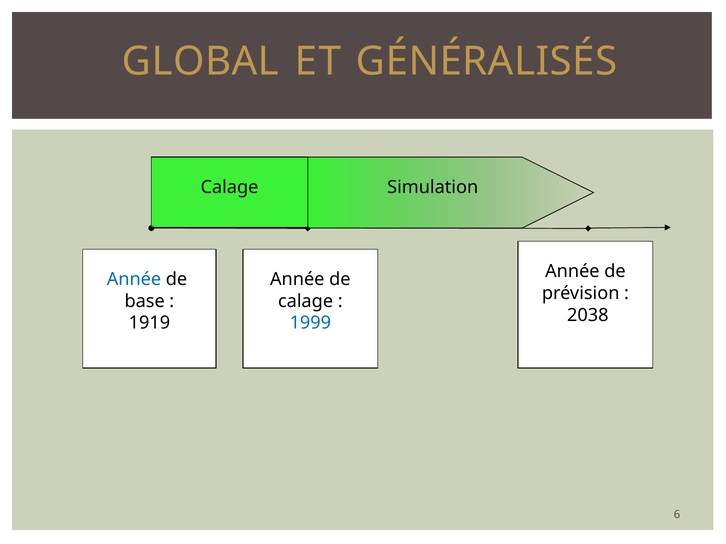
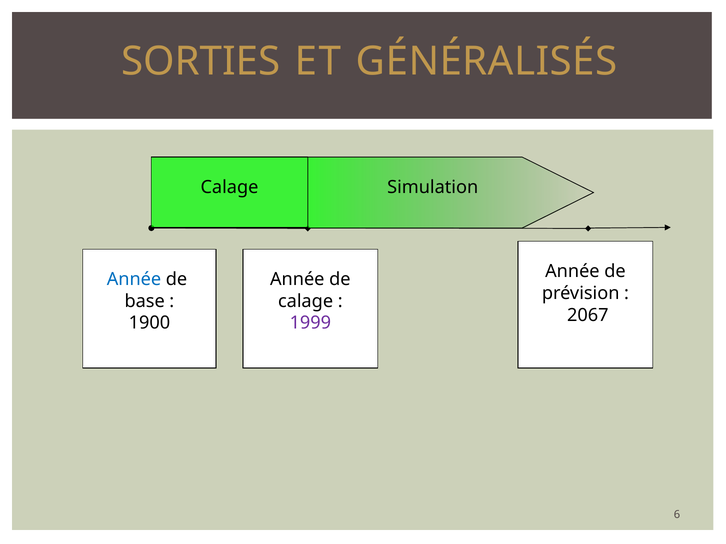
GLOBAL: GLOBAL -> SORTIES
2038: 2038 -> 2067
1919: 1919 -> 1900
1999 colour: blue -> purple
